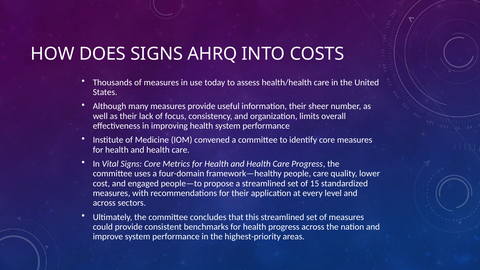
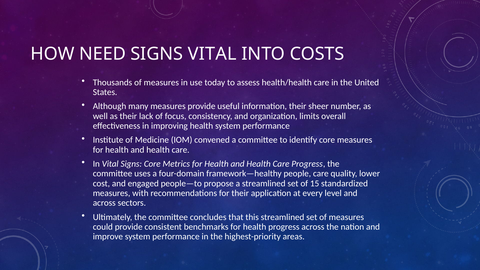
DOES: DOES -> NEED
SIGNS AHRQ: AHRQ -> VITAL
